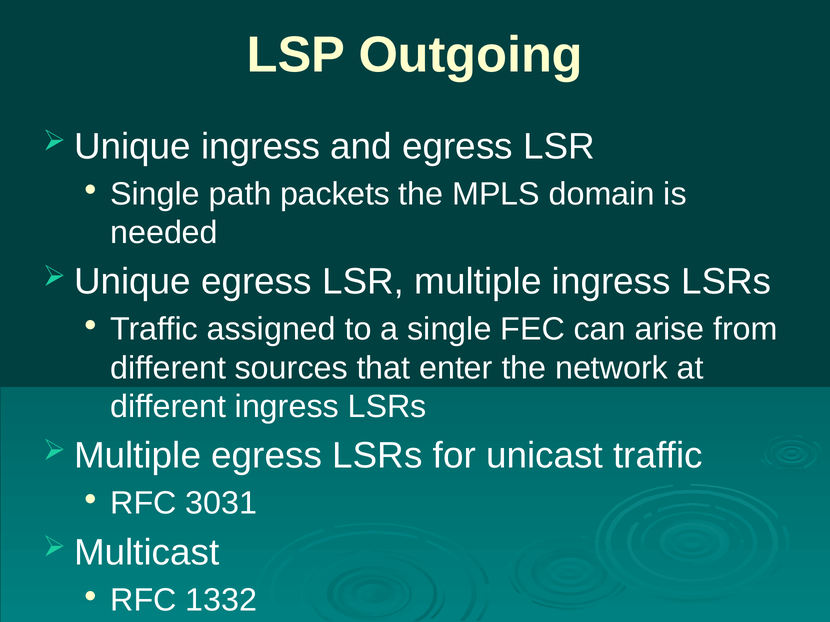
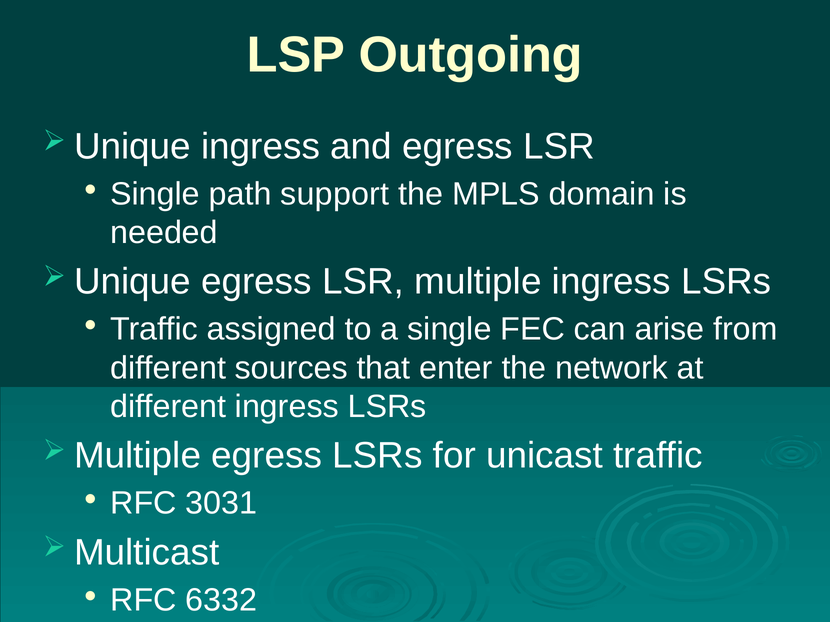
packets: packets -> support
1332: 1332 -> 6332
